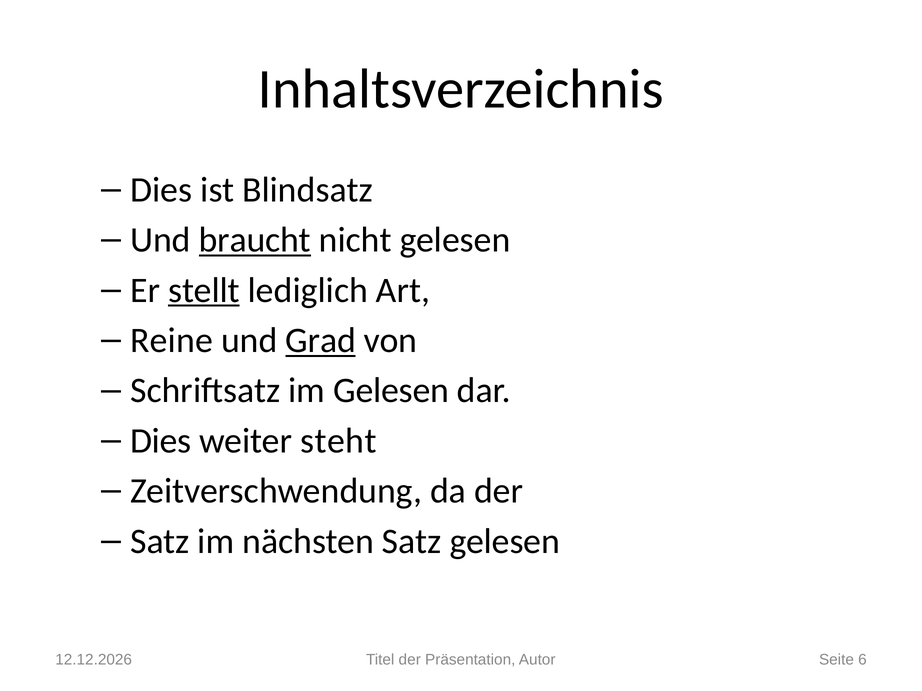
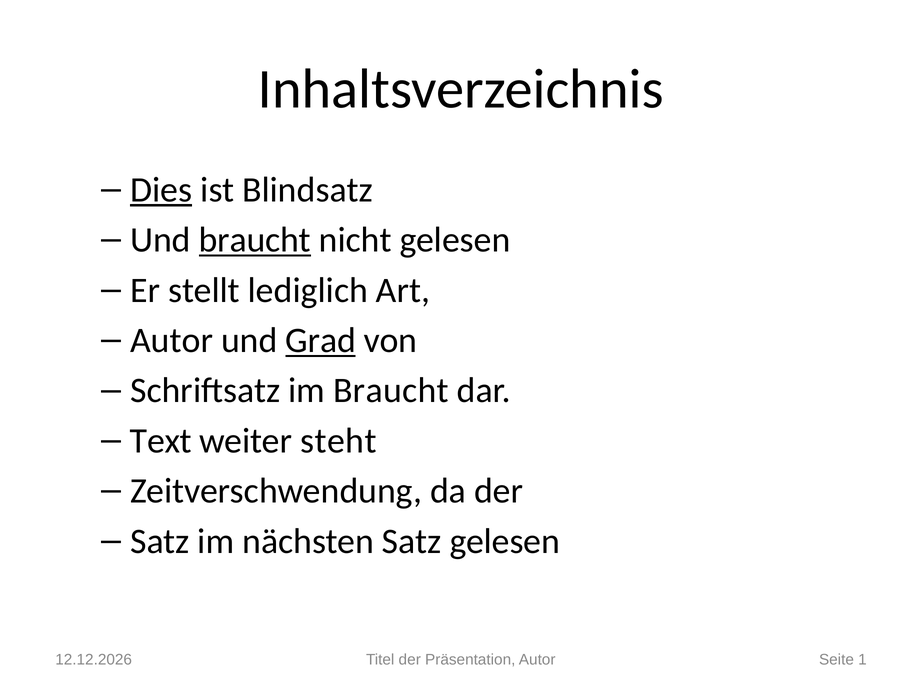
Dies at (161, 190) underline: none -> present
stellt underline: present -> none
Reine at (172, 341): Reine -> Autor
im Gelesen: Gelesen -> Braucht
Dies at (161, 441): Dies -> Text
6: 6 -> 1
